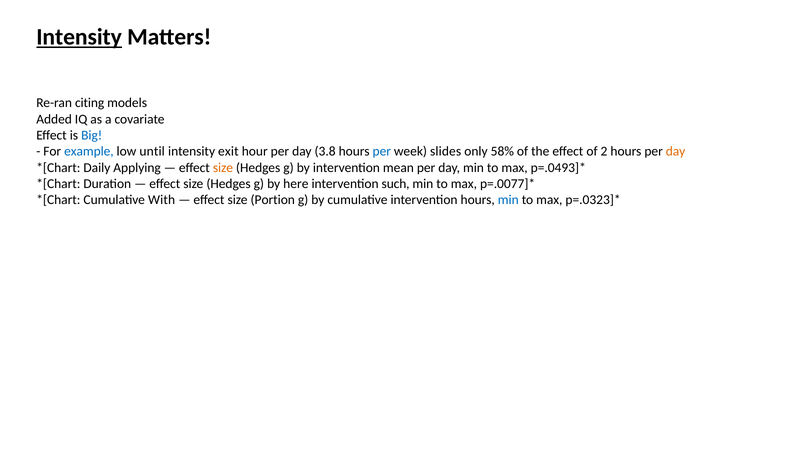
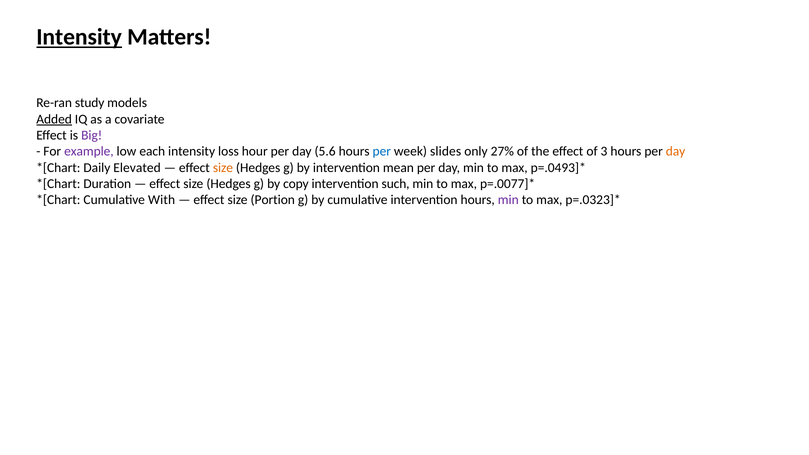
citing: citing -> study
Added underline: none -> present
Big colour: blue -> purple
example colour: blue -> purple
until: until -> each
exit: exit -> loss
3.8: 3.8 -> 5.6
58%: 58% -> 27%
2: 2 -> 3
Applying: Applying -> Elevated
here: here -> copy
min at (508, 200) colour: blue -> purple
